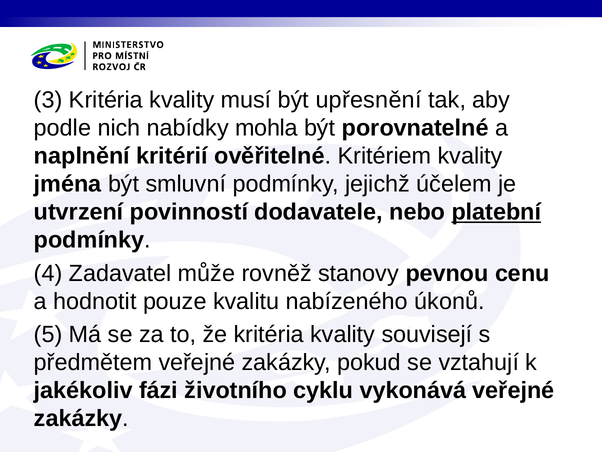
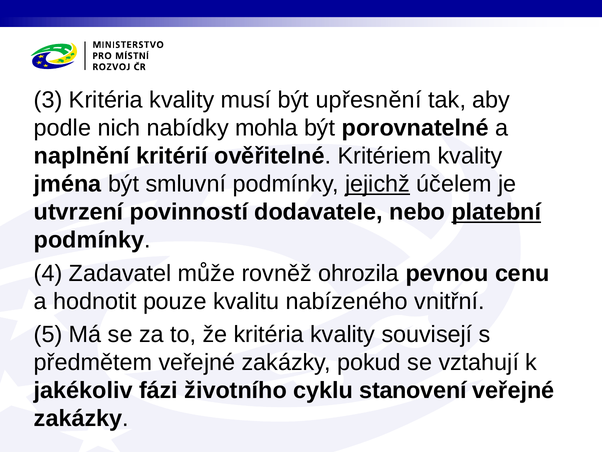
jejichž underline: none -> present
stanovy: stanovy -> ohrozila
úkonů: úkonů -> vnitřní
vykonává: vykonává -> stanovení
